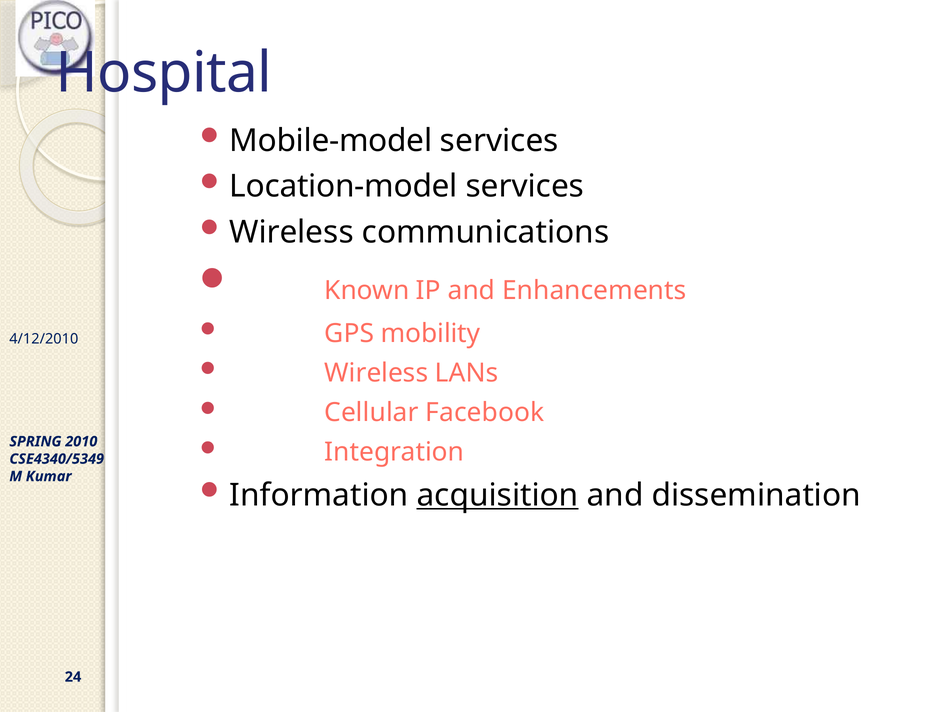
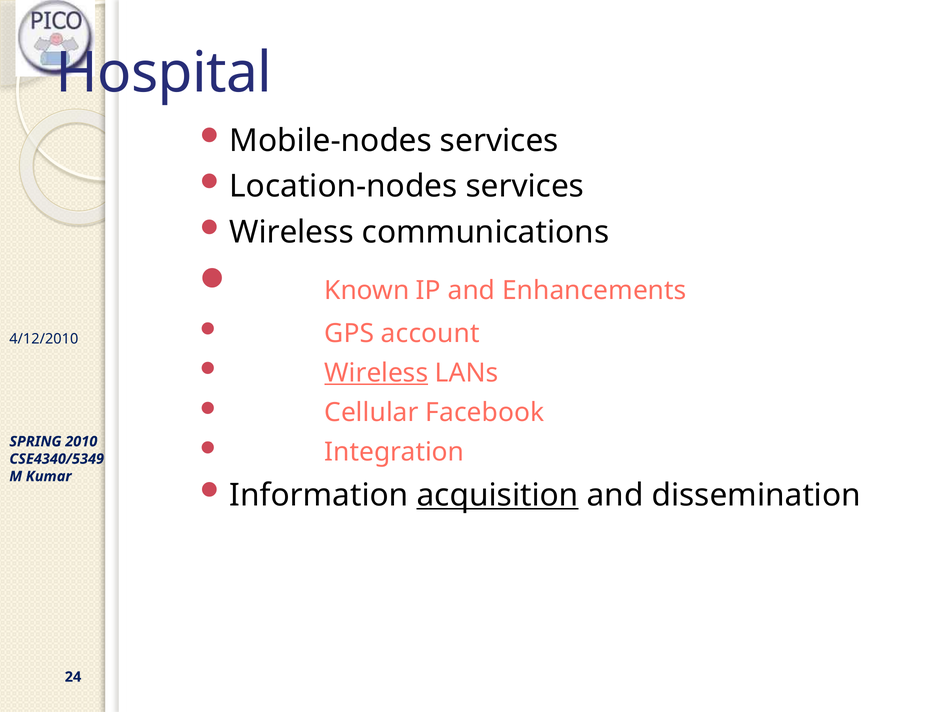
Mobile-model: Mobile-model -> Mobile-nodes
Location-model: Location-model -> Location-nodes
mobility: mobility -> account
Wireless at (376, 373) underline: none -> present
